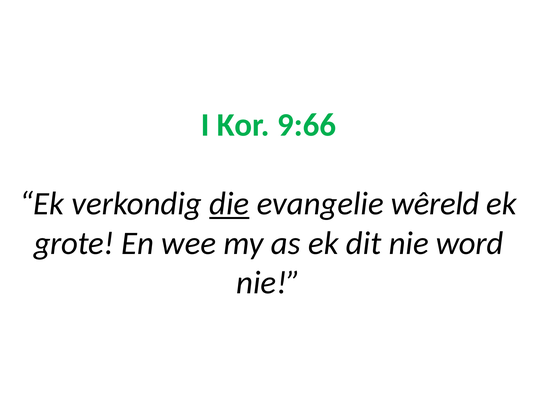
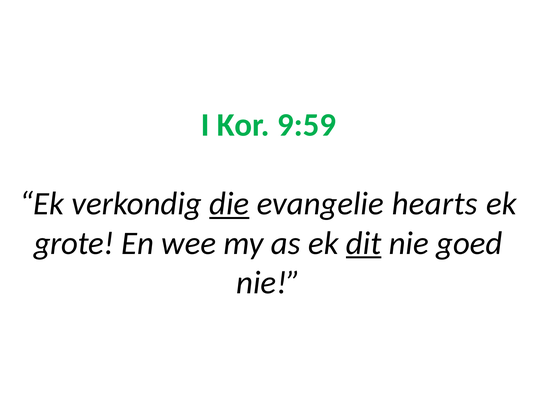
9:66: 9:66 -> 9:59
wêreld: wêreld -> hearts
dit underline: none -> present
word: word -> goed
